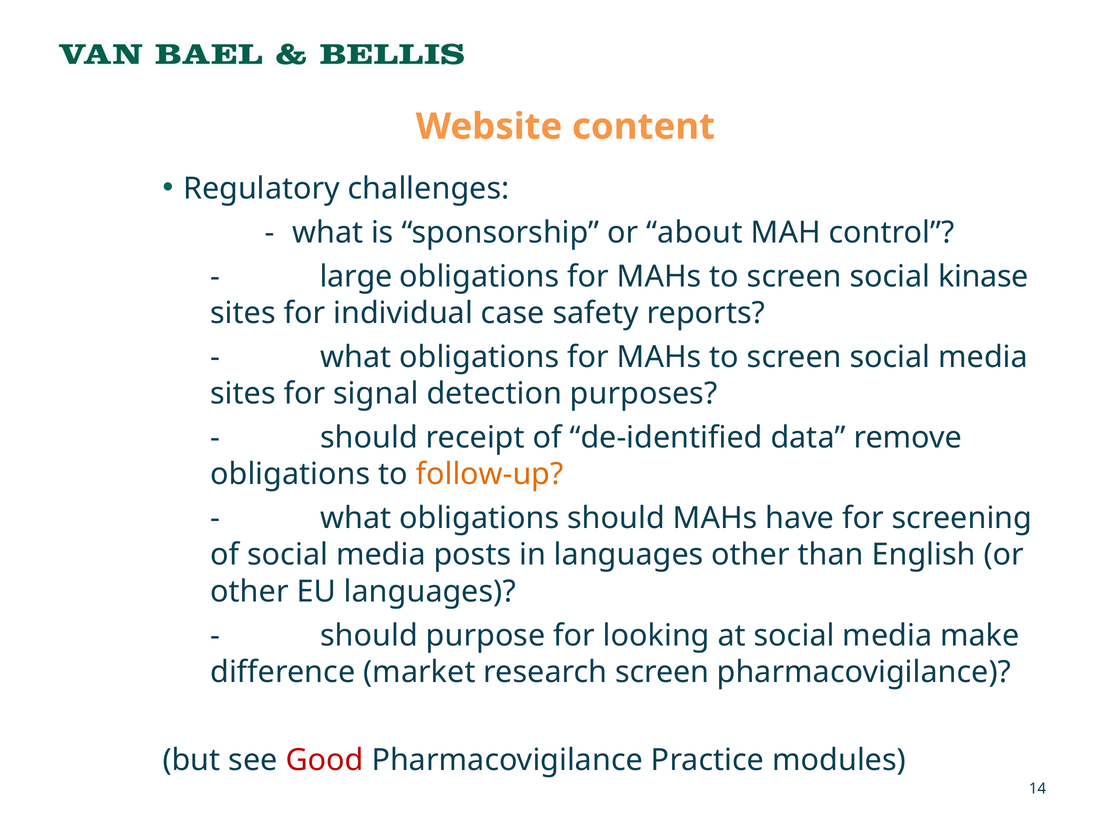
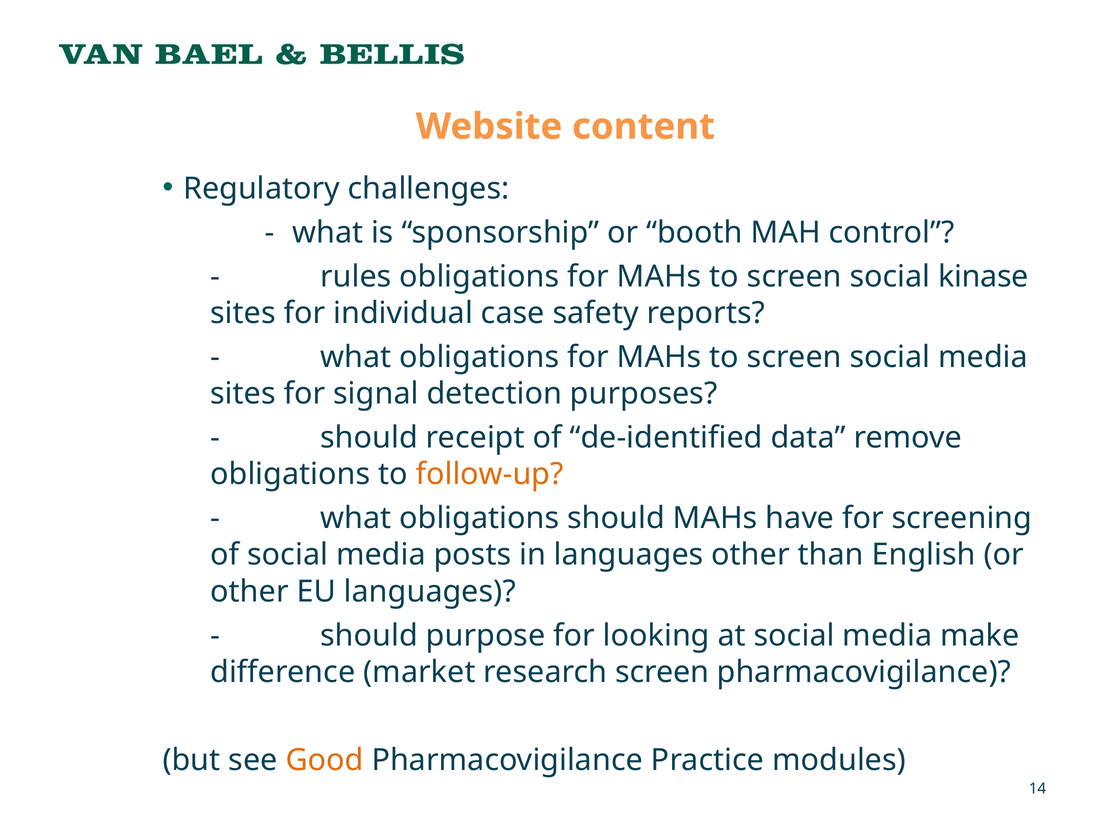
about: about -> booth
large: large -> rules
Good colour: red -> orange
